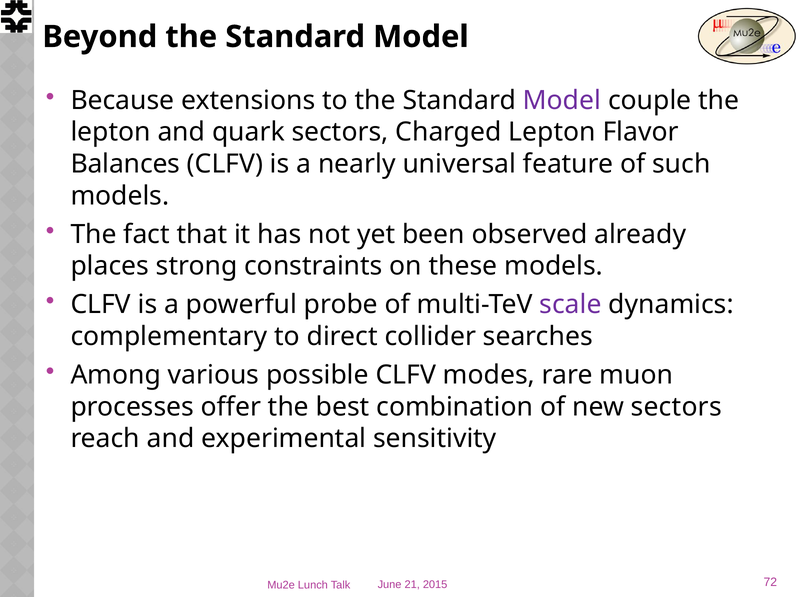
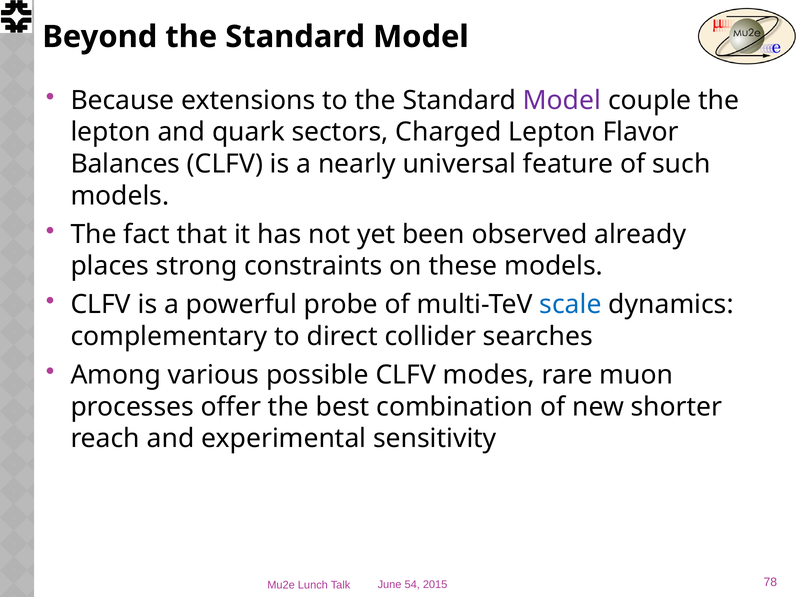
scale colour: purple -> blue
new sectors: sectors -> shorter
21: 21 -> 54
72: 72 -> 78
